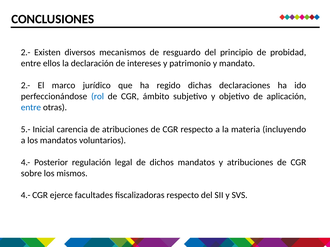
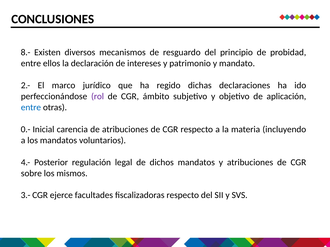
2.- at (26, 53): 2.- -> 8.-
rol colour: blue -> purple
5.-: 5.- -> 0.-
4.- at (26, 196): 4.- -> 3.-
